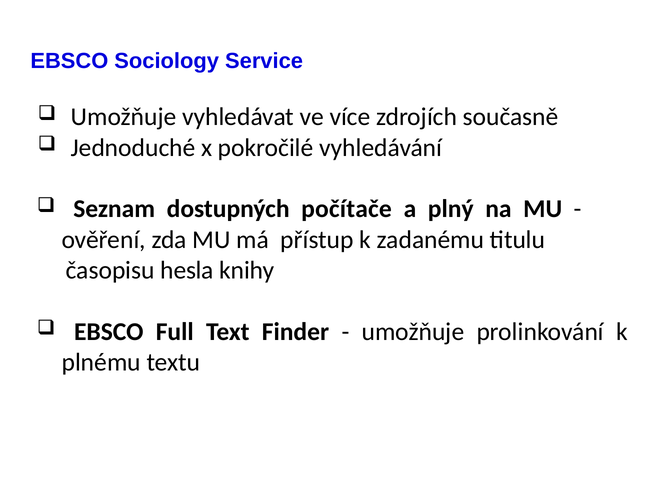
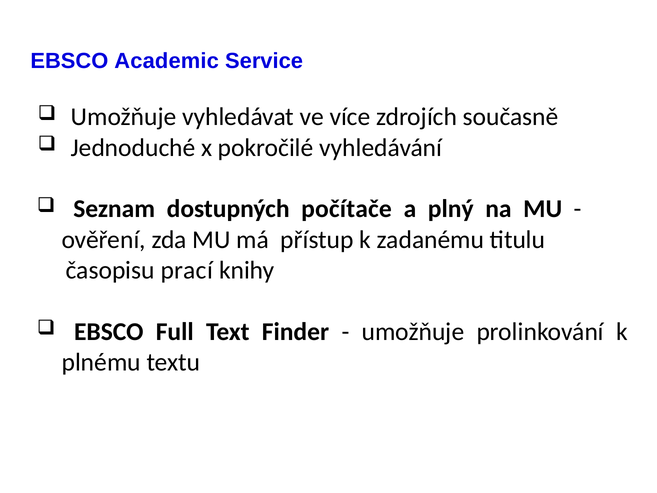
Sociology: Sociology -> Academic
hesla: hesla -> prací
